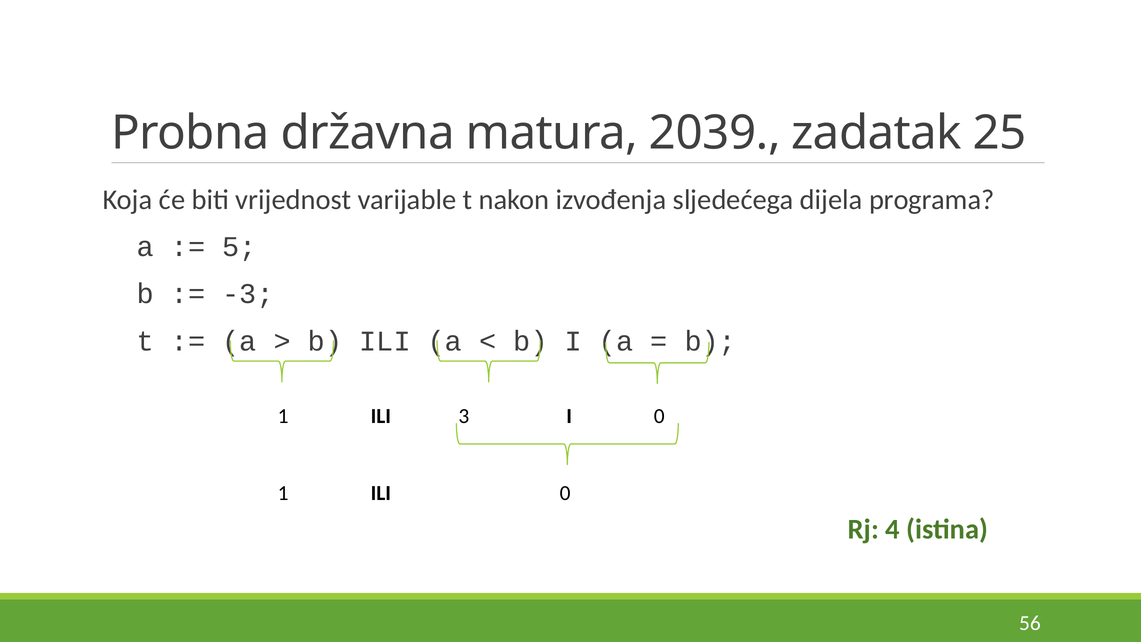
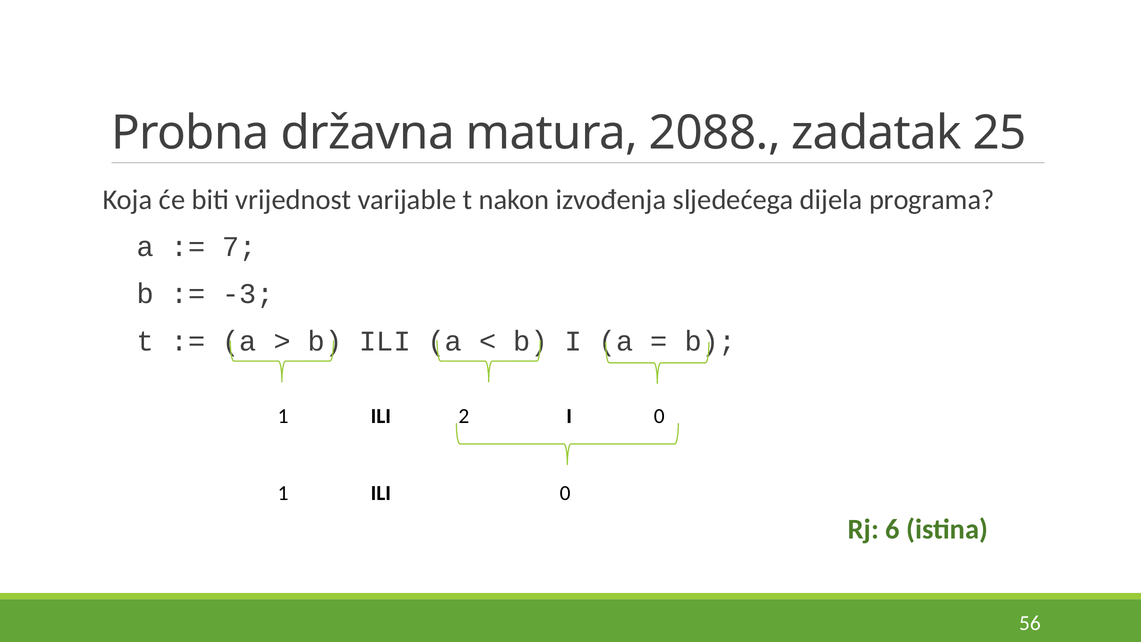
2039: 2039 -> 2088
5: 5 -> 7
3: 3 -> 2
4: 4 -> 6
